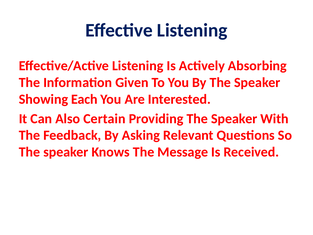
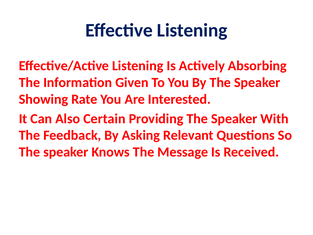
Each: Each -> Rate
